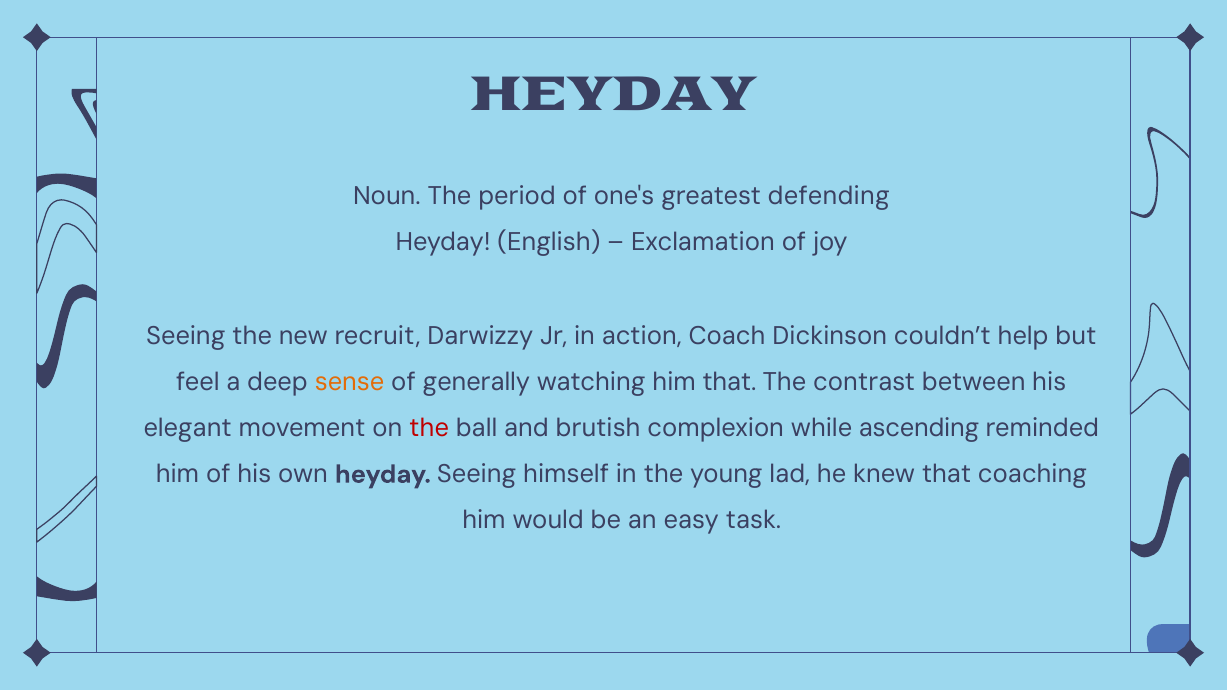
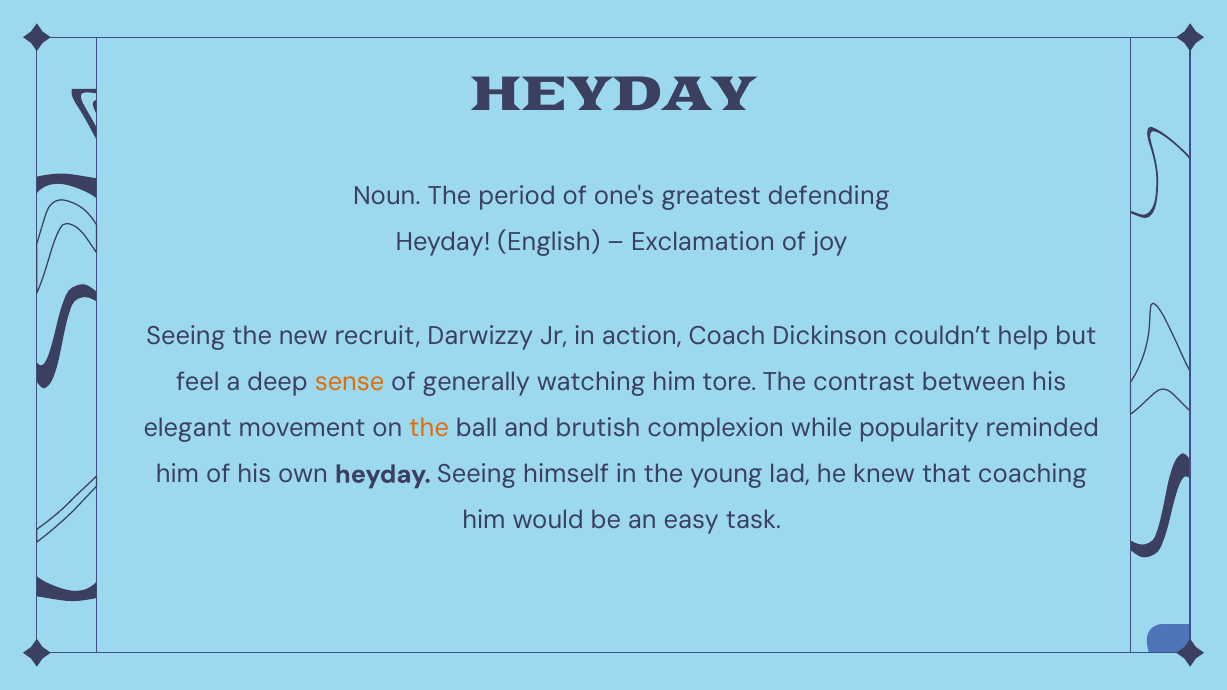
him that: that -> tore
the at (429, 428) colour: red -> orange
ascending: ascending -> popularity
